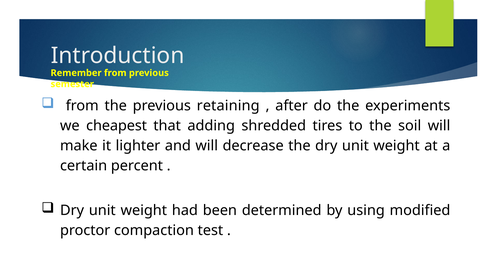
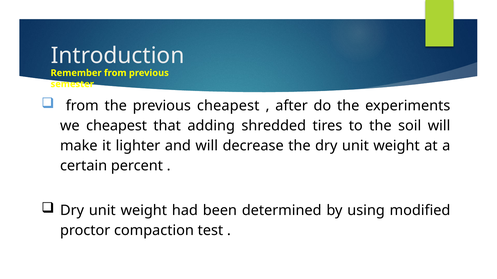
previous retaining: retaining -> cheapest
